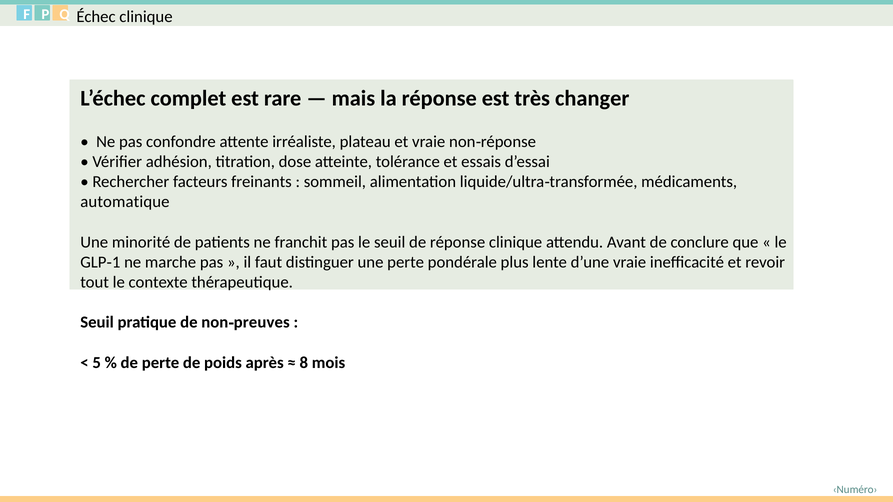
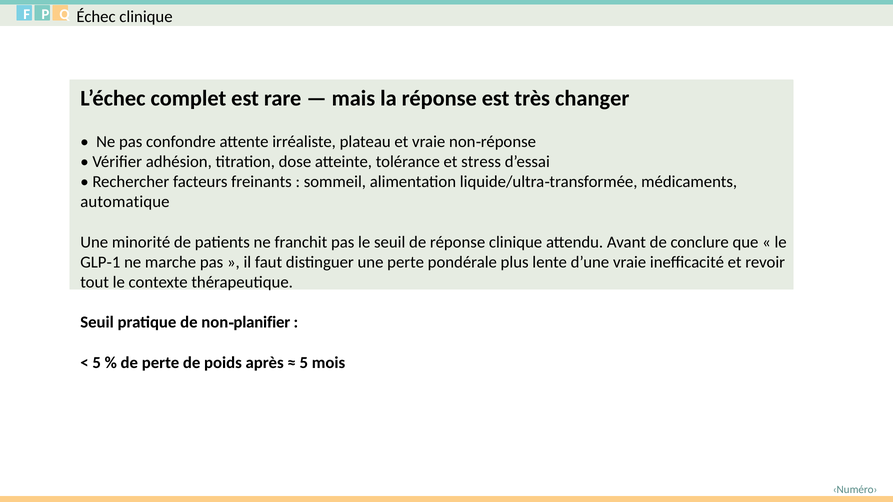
essais: essais -> stress
preuves: preuves -> planifier
8 at (304, 363): 8 -> 5
